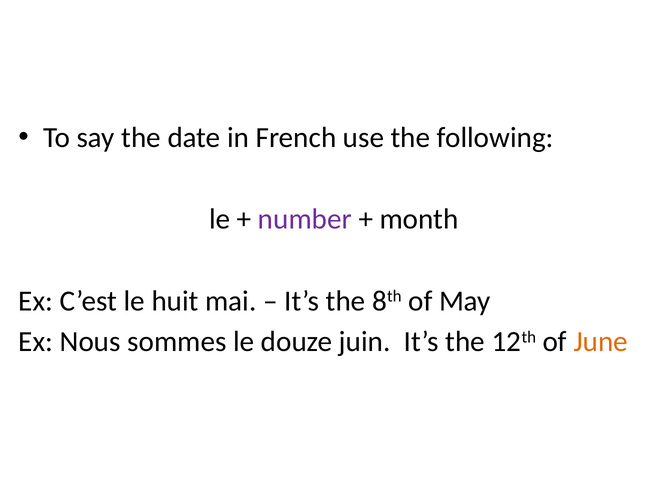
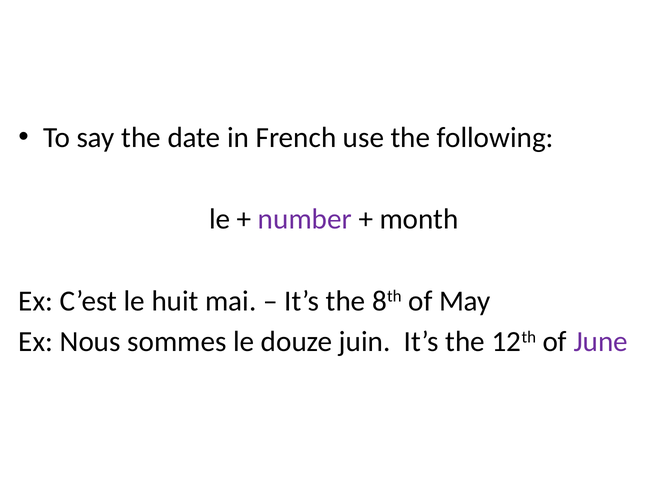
June colour: orange -> purple
